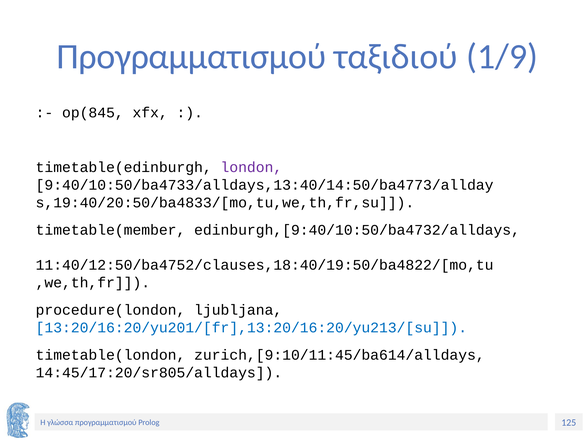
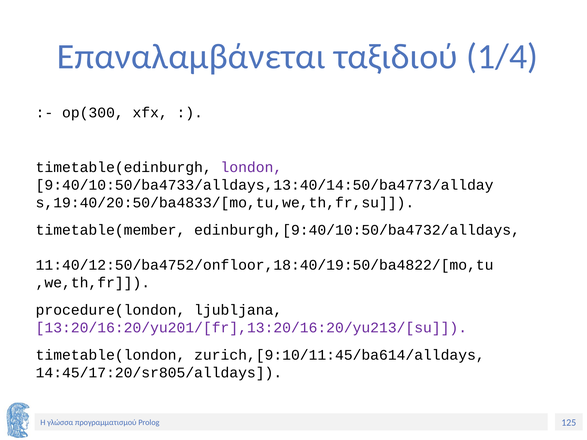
Προγραμματισμού at (191, 57): Προγραμματισμού -> Επαναλαμβάνεται
1/9: 1/9 -> 1/4
op(845: op(845 -> op(300
11:40/12:50/ba4752/clauses,18:40/19:50/ba4822/[mo,tu: 11:40/12:50/ba4752/clauses,18:40/19:50/ba4822/[mo,tu -> 11:40/12:50/ba4752/onfloor,18:40/19:50/ba4822/[mo,tu
13:20/16:20/yu201/[fr],13:20/16:20/yu213/[su colour: blue -> purple
